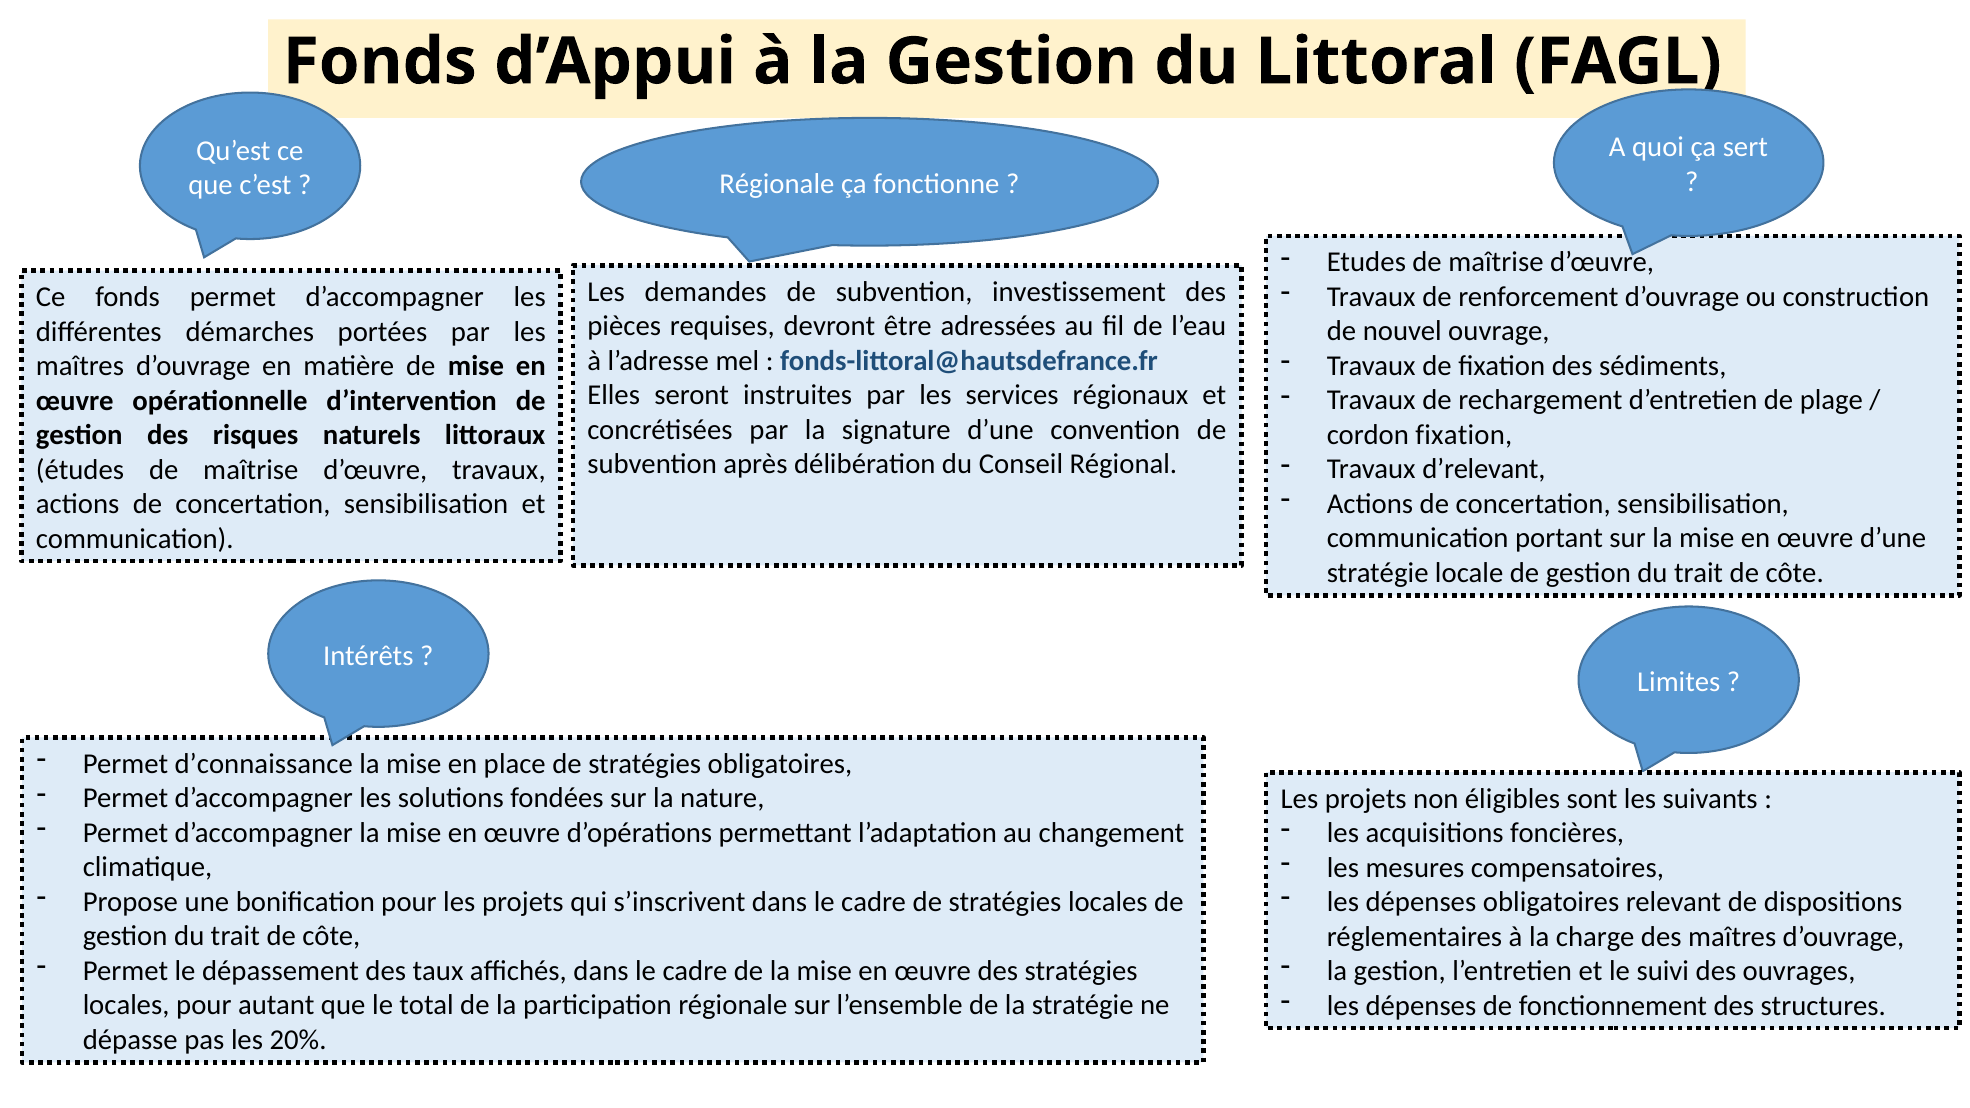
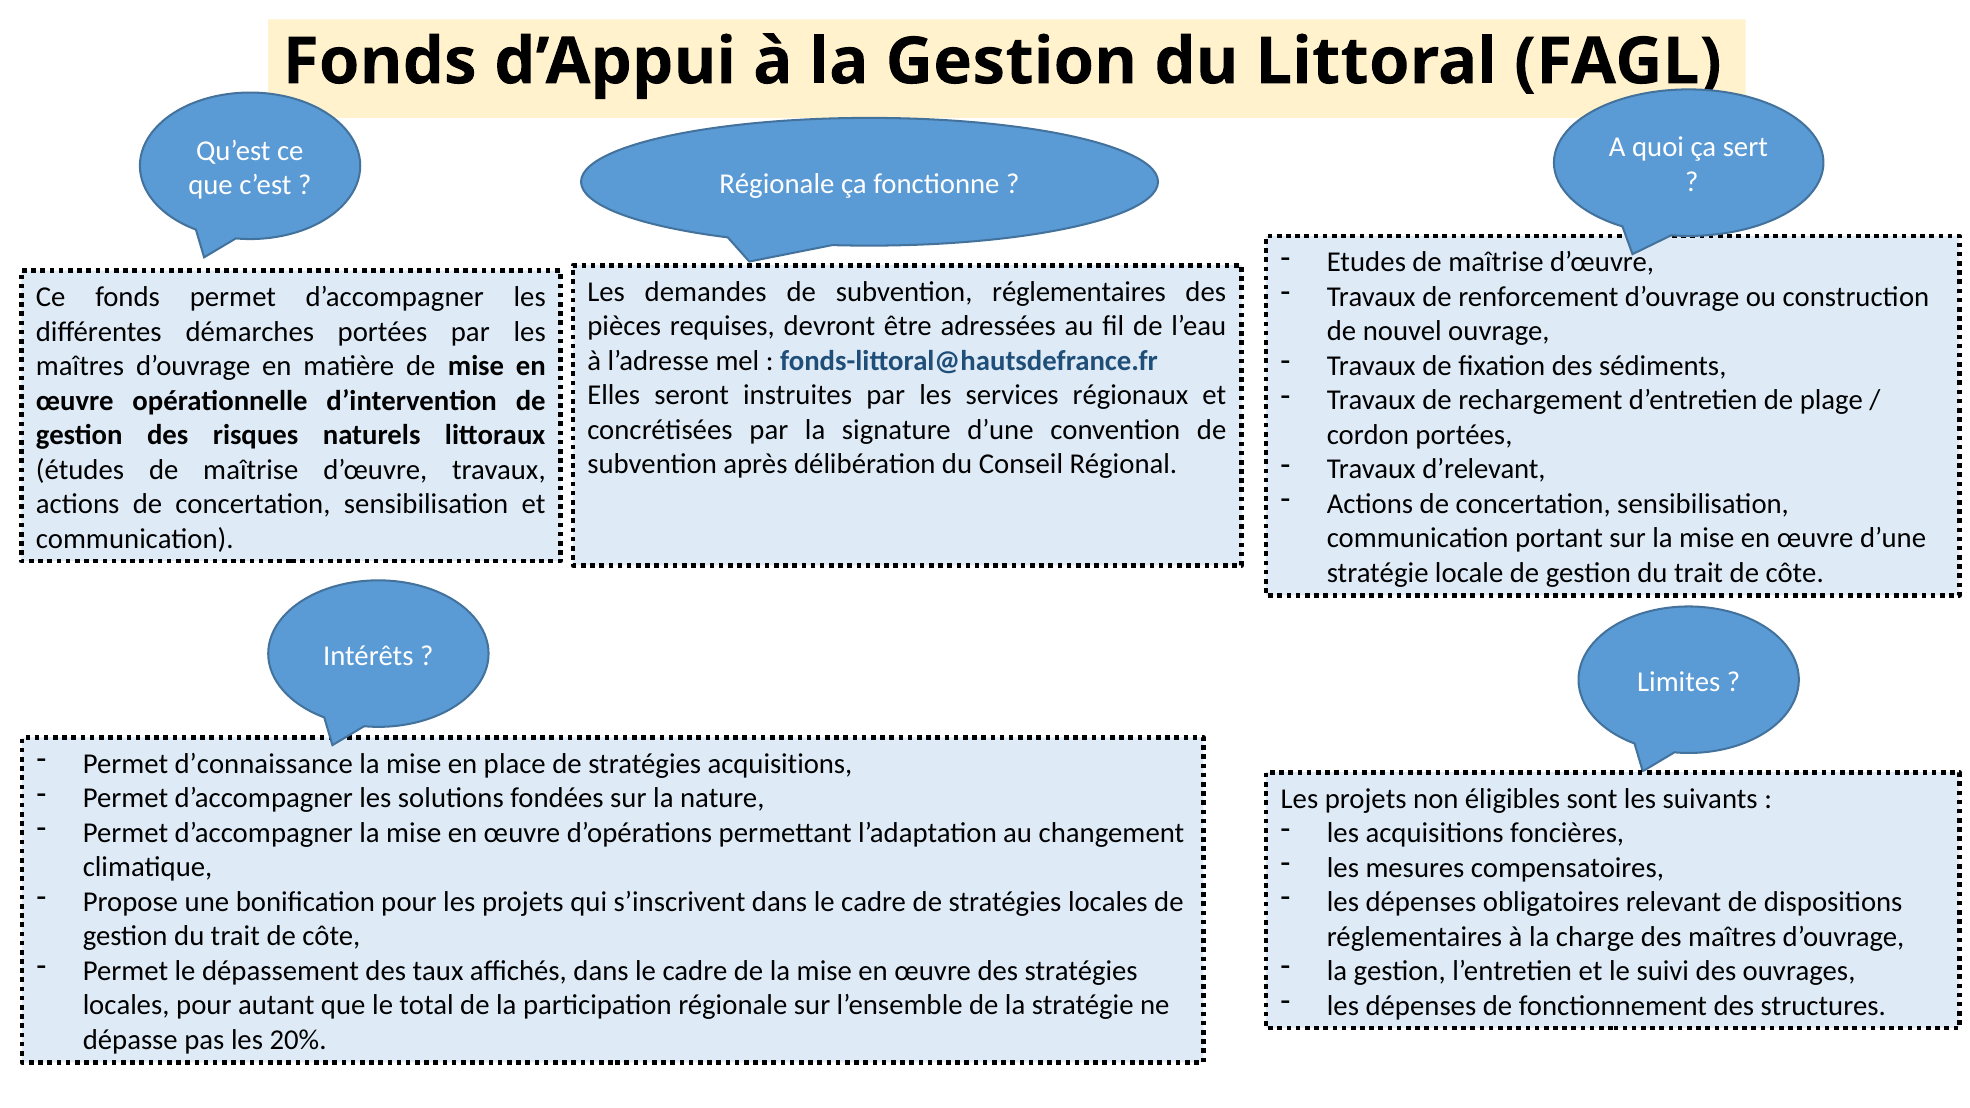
subvention investissement: investissement -> réglementaires
cordon fixation: fixation -> portées
stratégies obligatoires: obligatoires -> acquisitions
